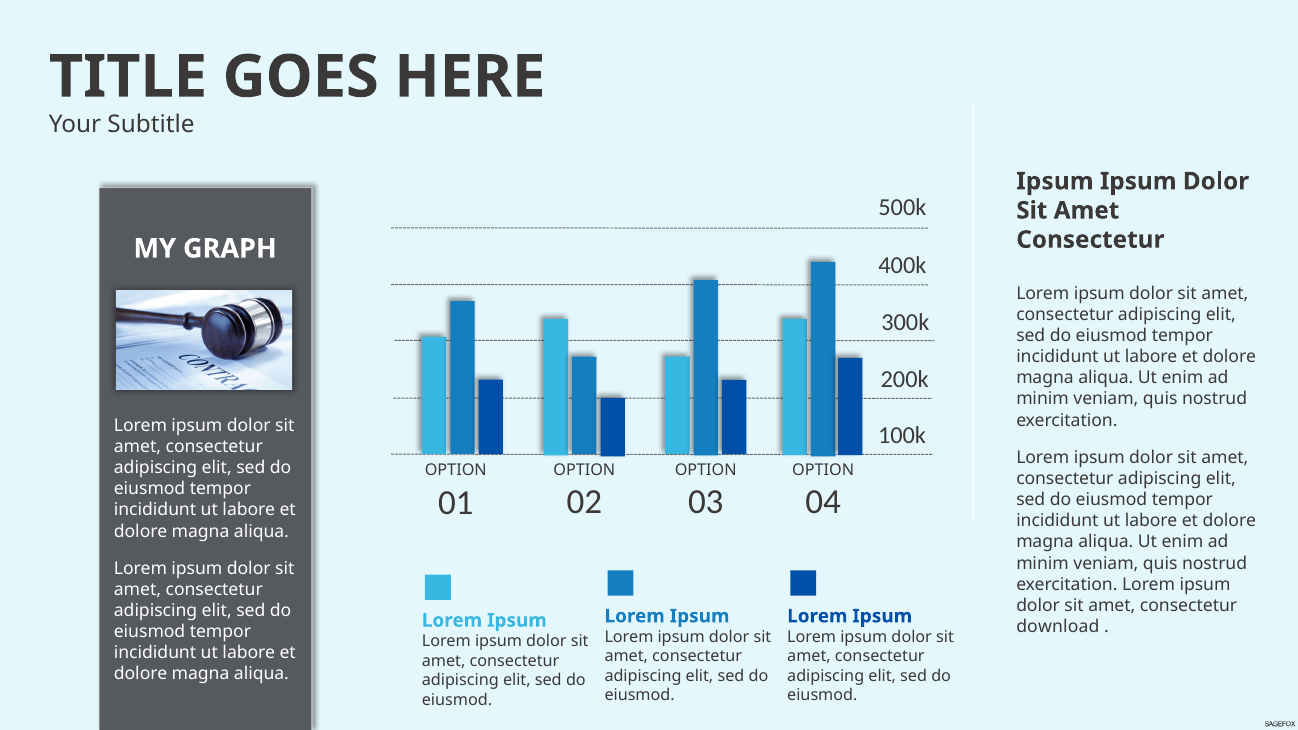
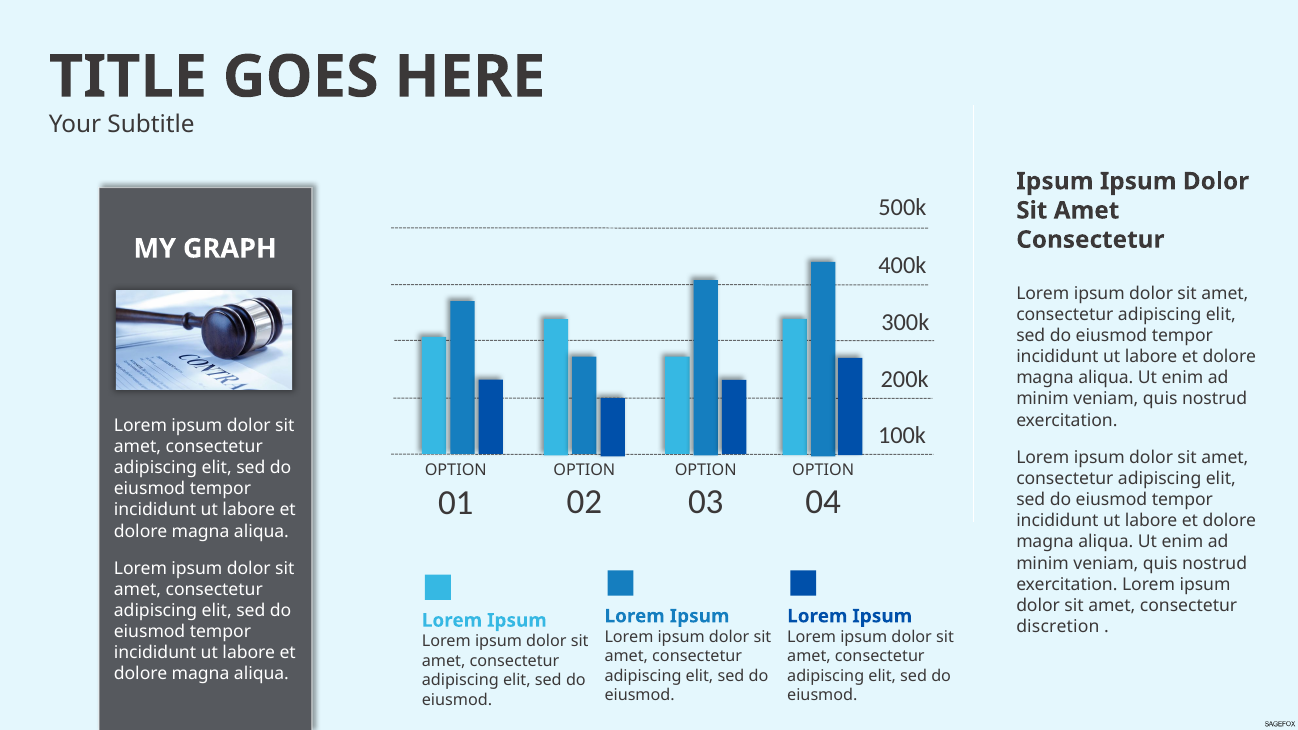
download: download -> discretion
